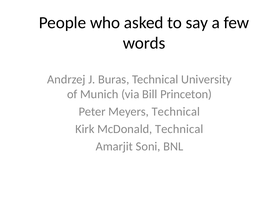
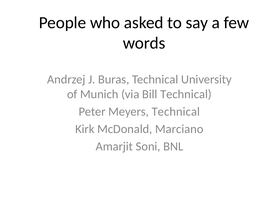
Bill Princeton: Princeton -> Technical
McDonald Technical: Technical -> Marciano
